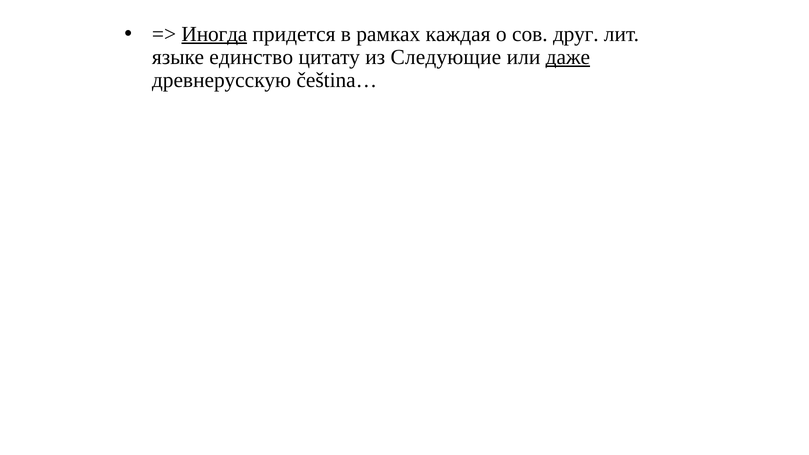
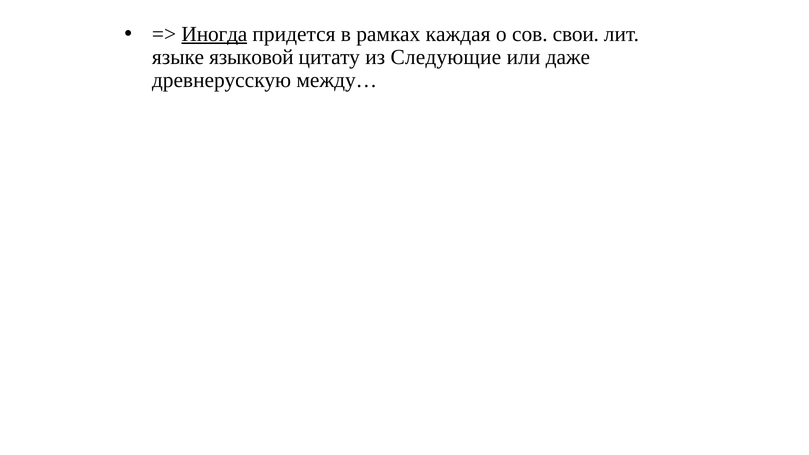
друг: друг -> свои
единство: единство -> языковой
даже underline: present -> none
čeština…: čeština… -> между…
